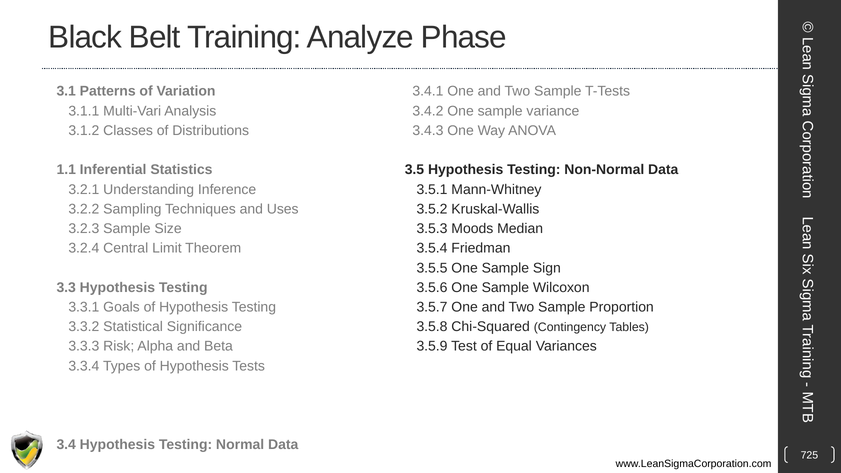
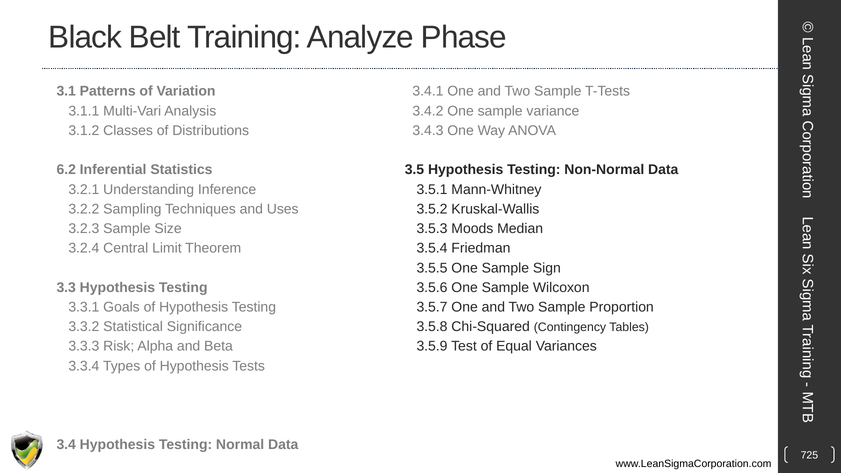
1.1: 1.1 -> 6.2
